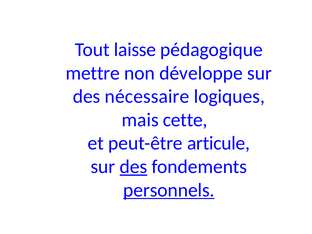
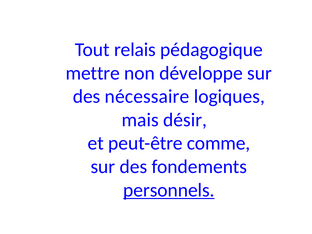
laisse: laisse -> relais
cette: cette -> désir
articule: articule -> comme
des at (133, 167) underline: present -> none
